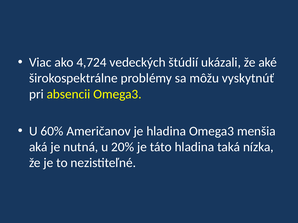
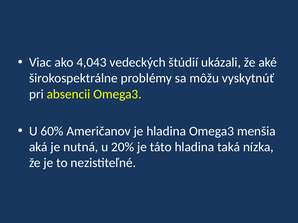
4,724: 4,724 -> 4,043
